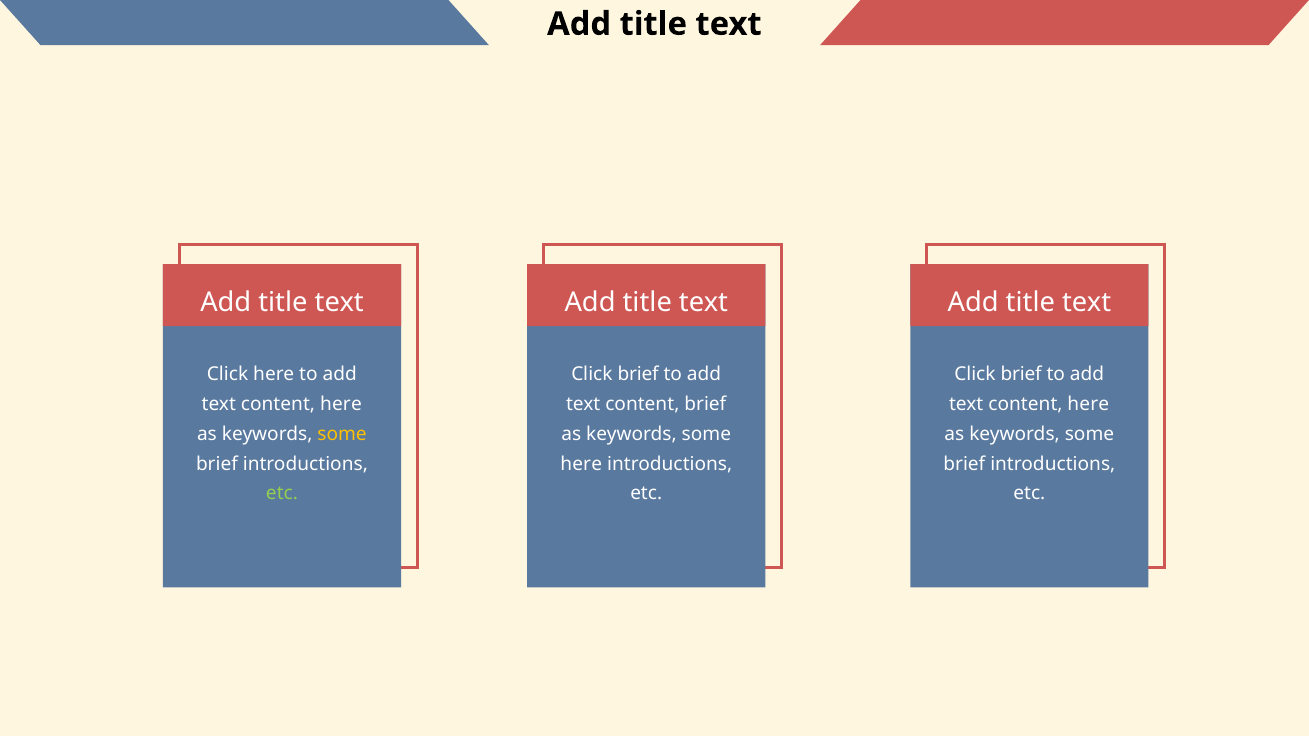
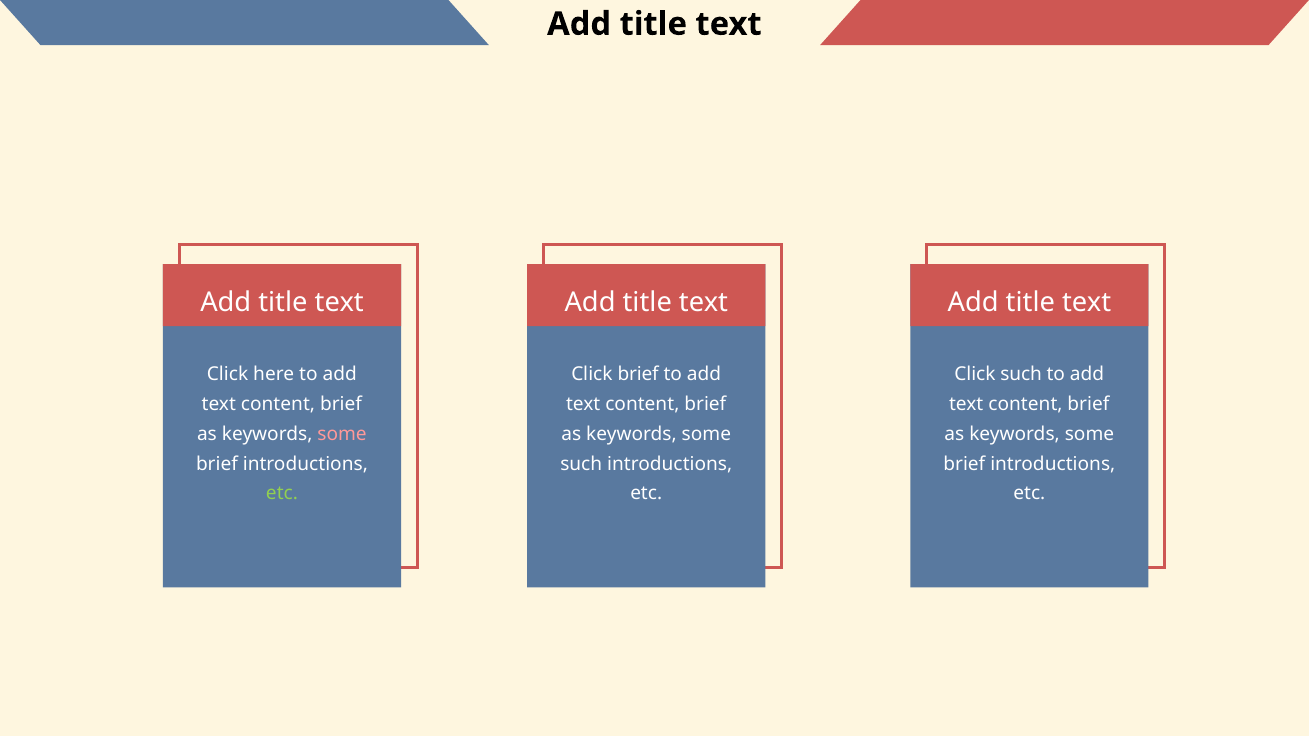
brief at (1021, 375): brief -> such
here at (341, 405): here -> brief
here at (1088, 405): here -> brief
some at (342, 434) colour: yellow -> pink
here at (581, 464): here -> such
